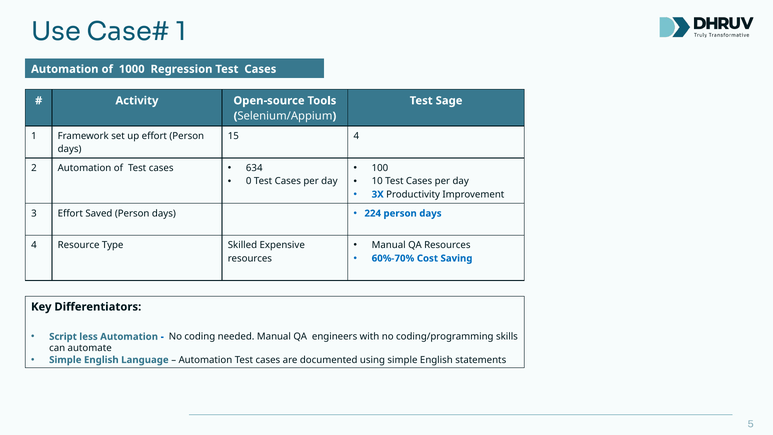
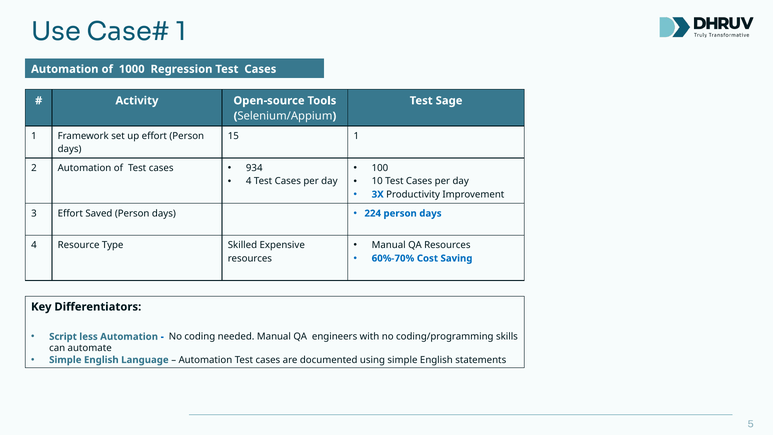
15 4: 4 -> 1
634: 634 -> 934
0 at (249, 181): 0 -> 4
